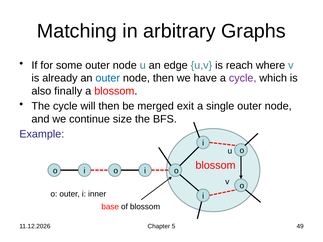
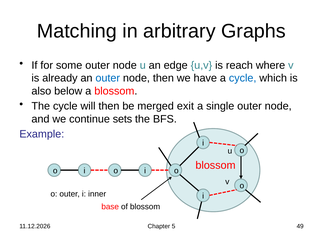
cycle at (243, 78) colour: purple -> blue
finally: finally -> below
size: size -> sets
